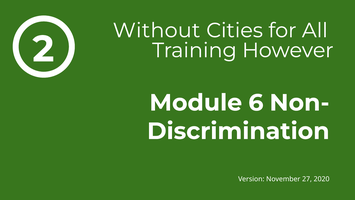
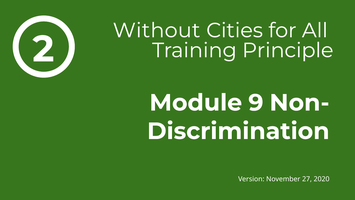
However: However -> Principle
6: 6 -> 9
